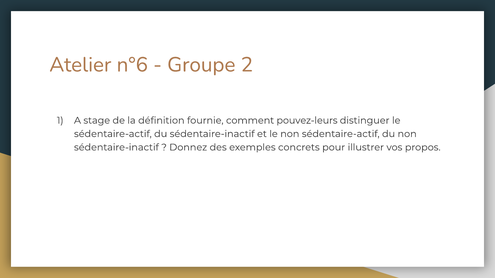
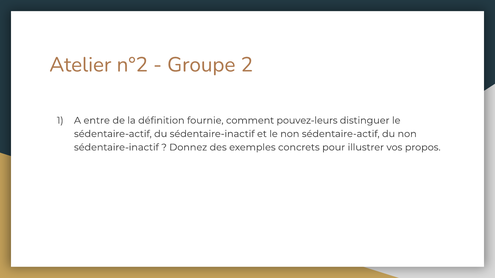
n°6: n°6 -> n°2
stage: stage -> entre
